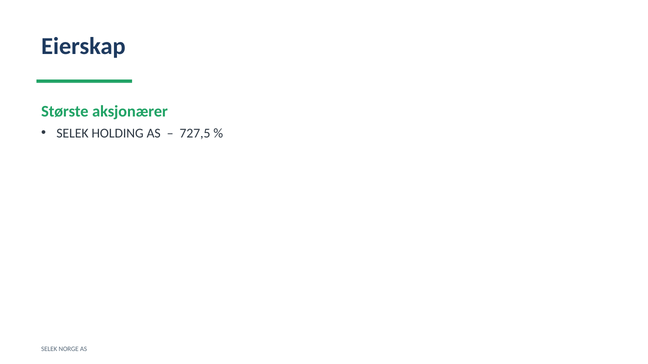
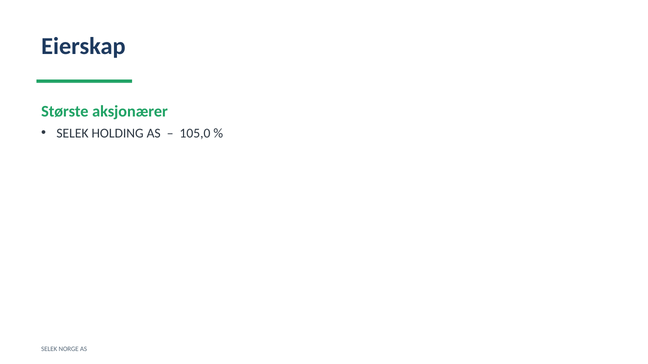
727,5: 727,5 -> 105,0
